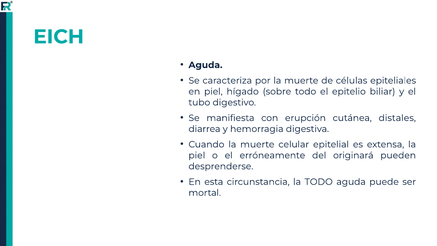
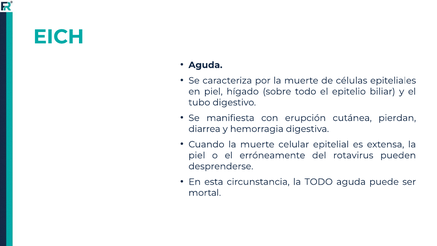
distales: distales -> pierdan
originará: originará -> rotavirus
